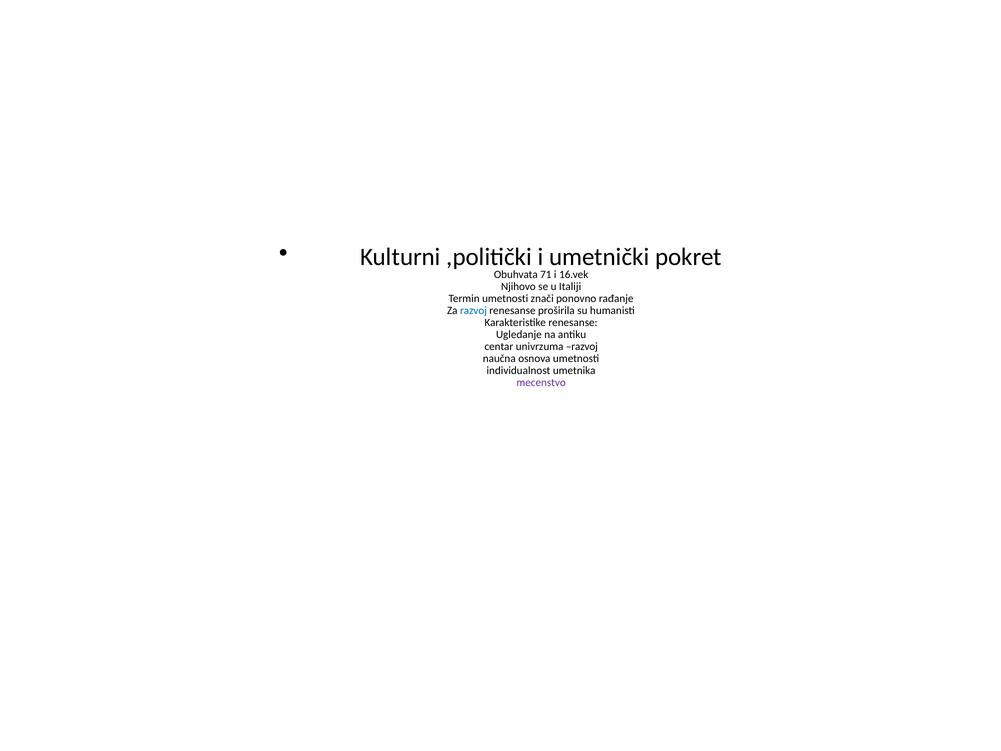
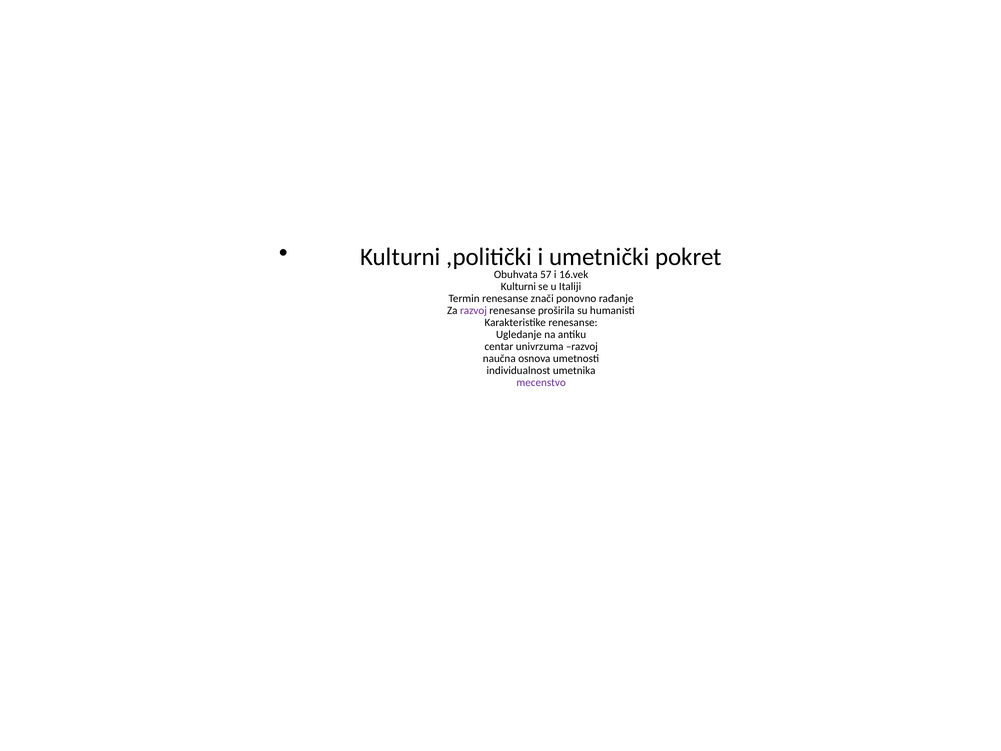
71: 71 -> 57
Njihovo at (518, 287): Njihovo -> Kulturni
Termin umetnosti: umetnosti -> renesanse
razvoj at (473, 311) colour: blue -> purple
